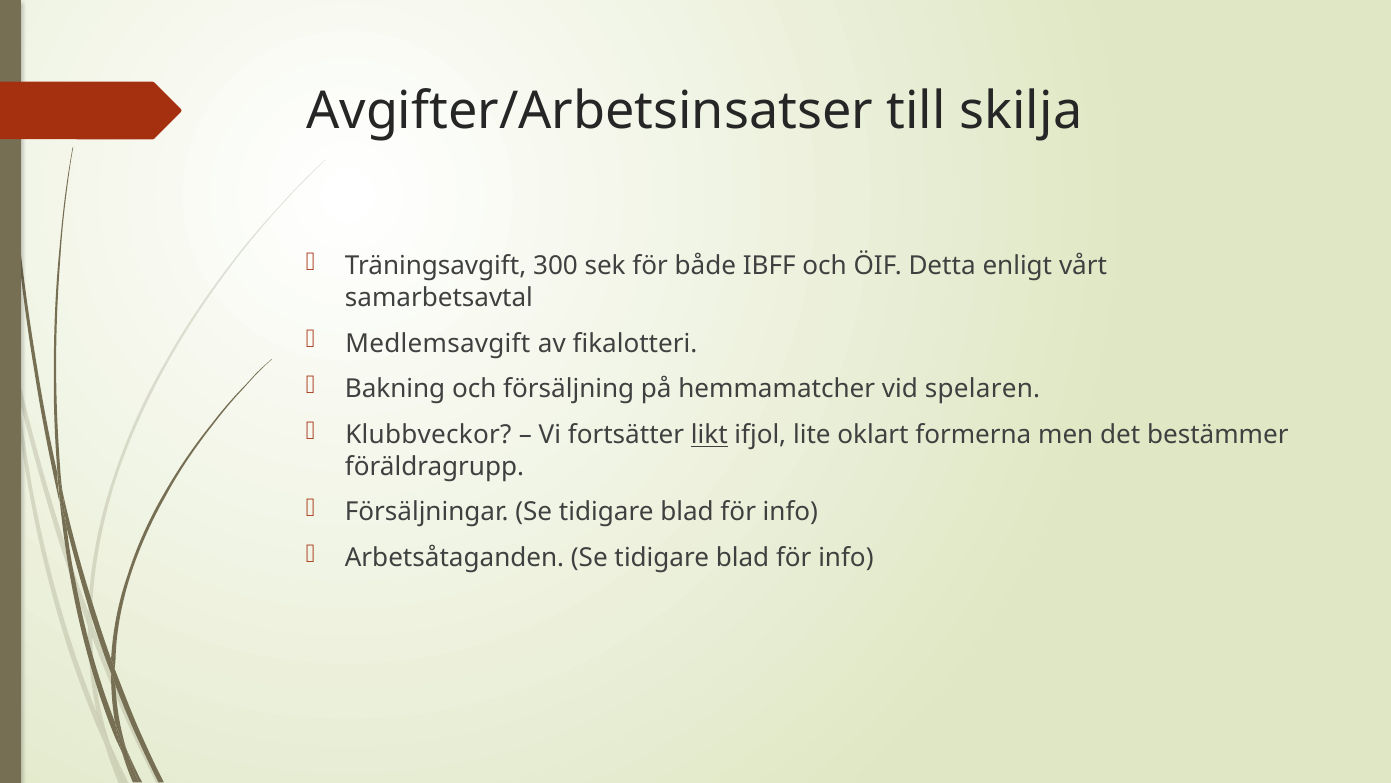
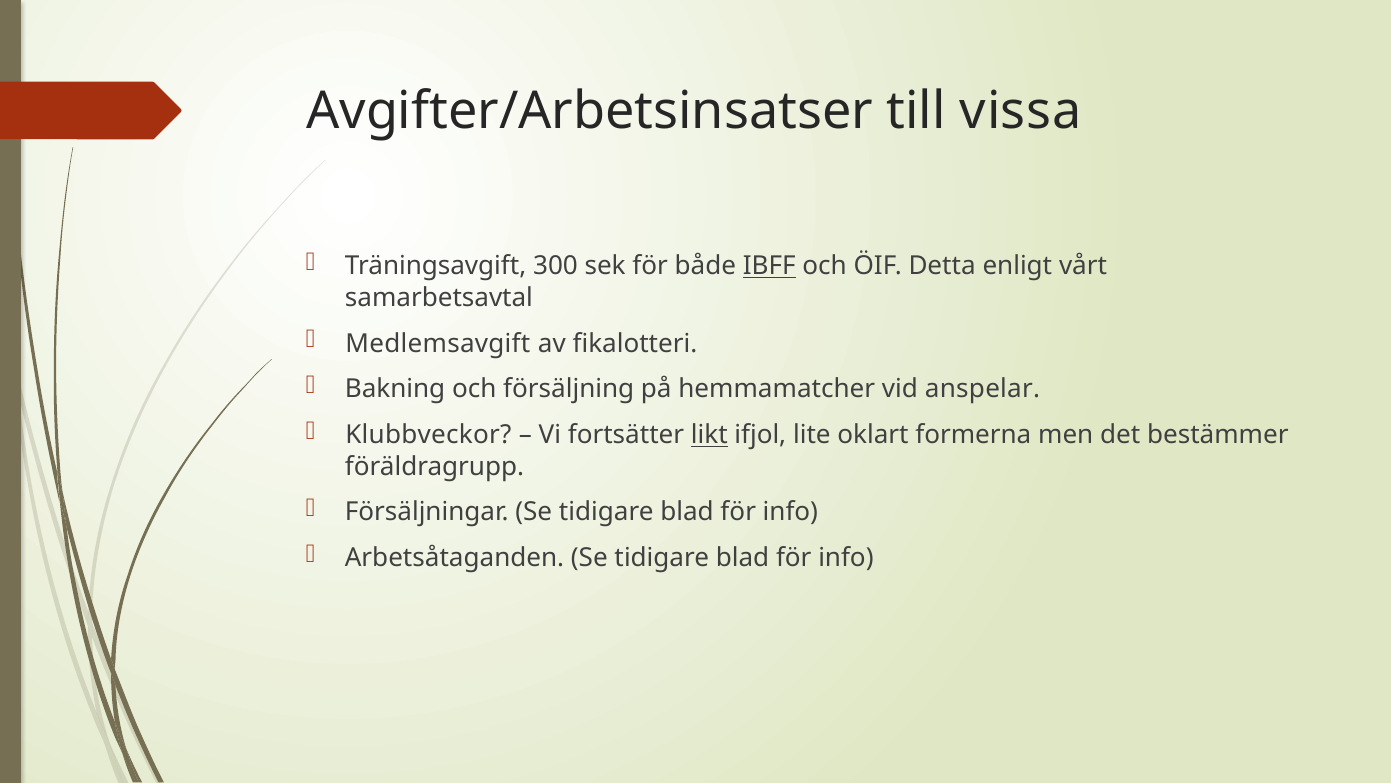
skilja: skilja -> vissa
IBFF underline: none -> present
spelaren: spelaren -> anspelar
